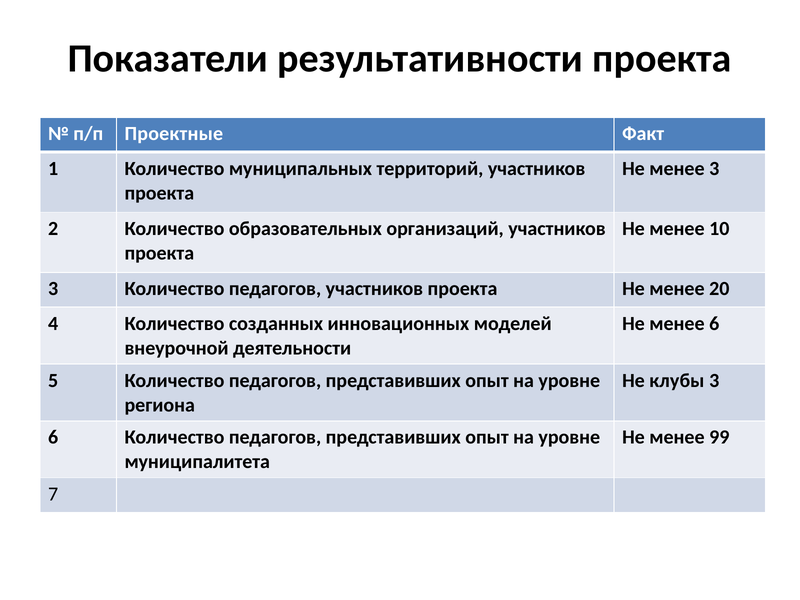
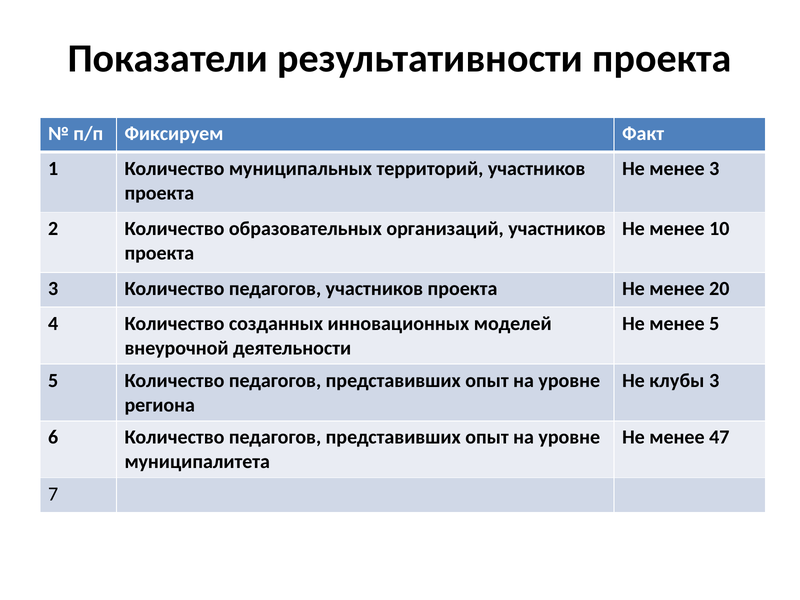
Проектные: Проектные -> Фиксируем
менее 6: 6 -> 5
99: 99 -> 47
